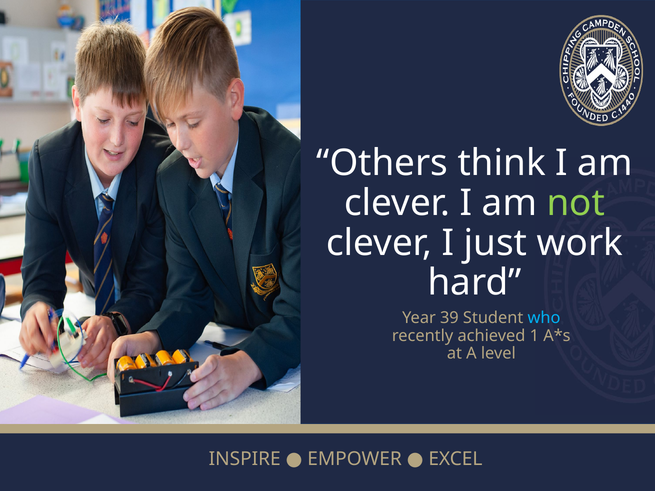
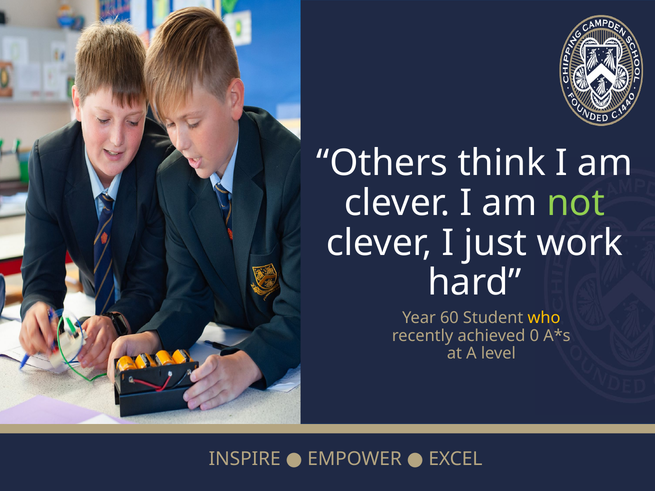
39: 39 -> 60
who colour: light blue -> yellow
1: 1 -> 0
